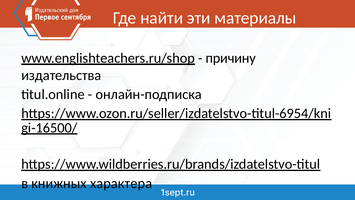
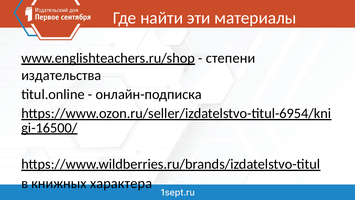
причину: причину -> степени
